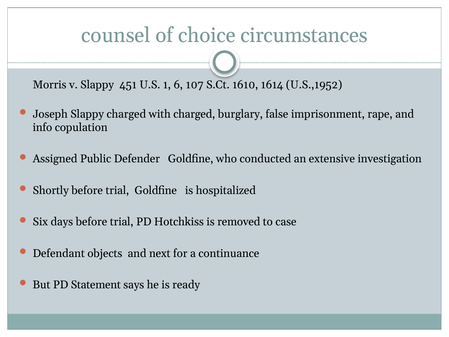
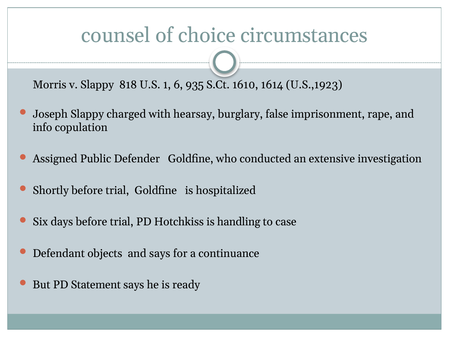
451: 451 -> 818
107: 107 -> 935
U.S.,1952: U.S.,1952 -> U.S.,1923
with charged: charged -> hearsay
removed: removed -> handling
and next: next -> says
